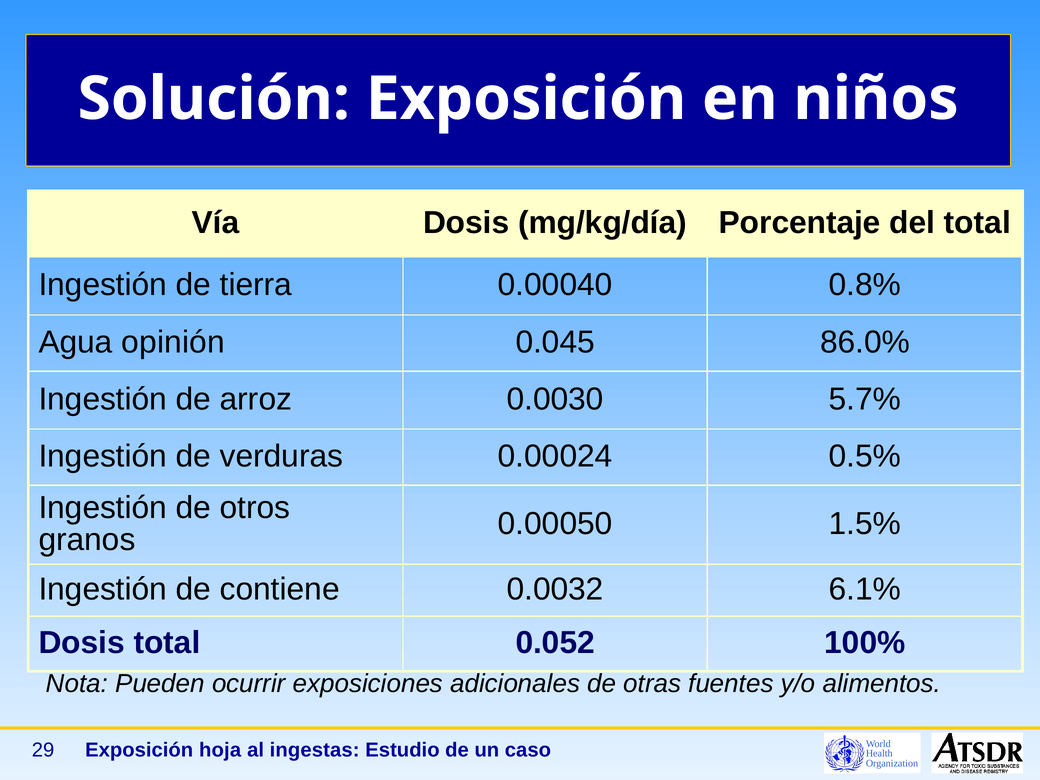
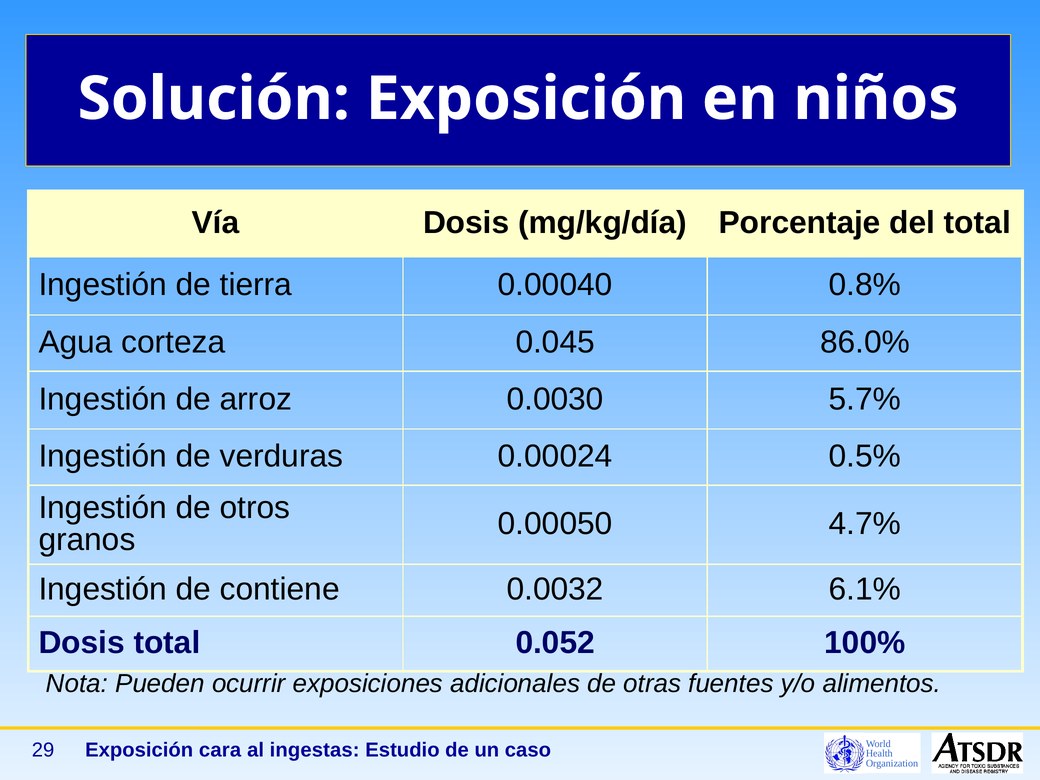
opinión: opinión -> corteza
1.5%: 1.5% -> 4.7%
hoja: hoja -> cara
